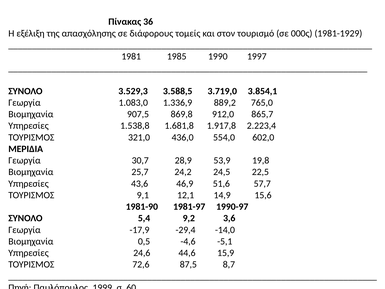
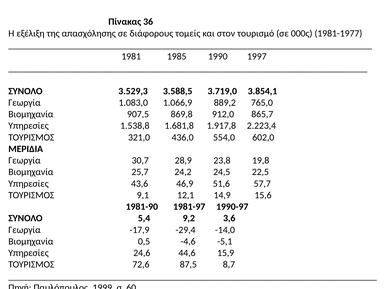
1981-1929: 1981-1929 -> 1981-1977
1.336,9: 1.336,9 -> 1.066,9
53,9: 53,9 -> 23,8
